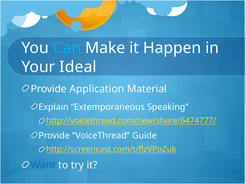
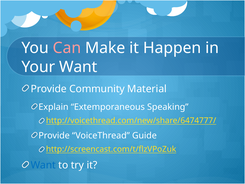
Can colour: light blue -> pink
Your Ideal: Ideal -> Want
Application: Application -> Community
